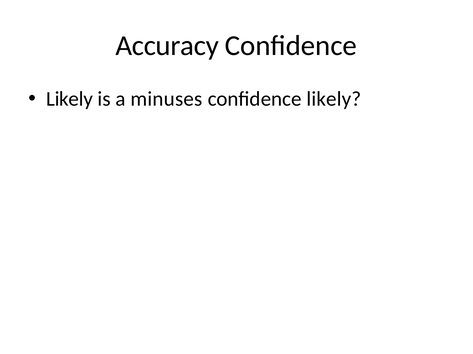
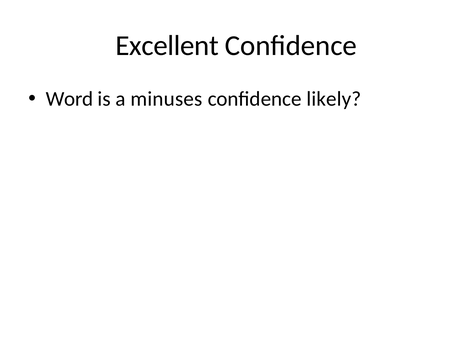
Accuracy: Accuracy -> Excellent
Likely at (70, 99): Likely -> Word
